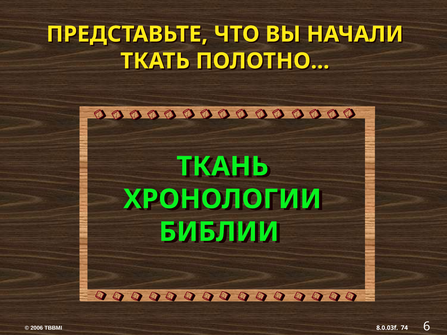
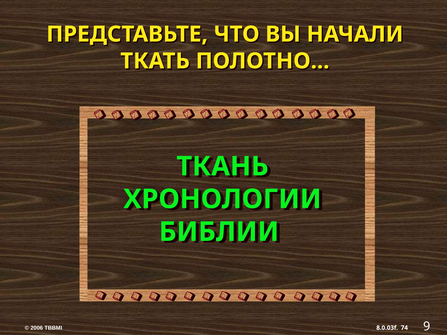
6: 6 -> 9
